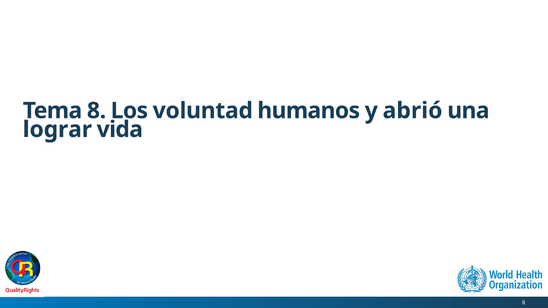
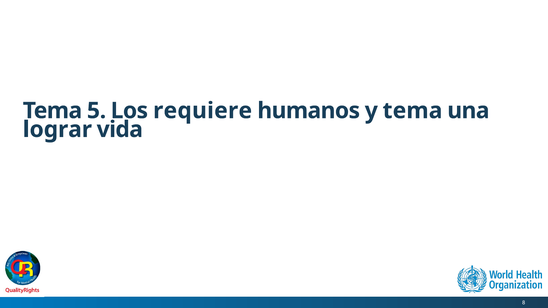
Tema 8: 8 -> 5
voluntad: voluntad -> requiere
y abrió: abrió -> tema
